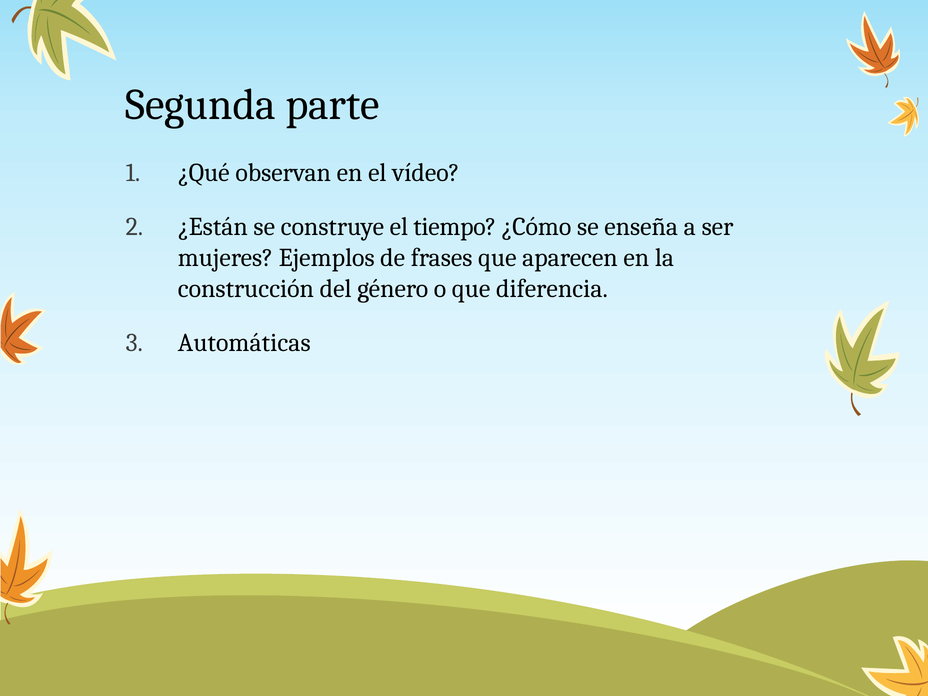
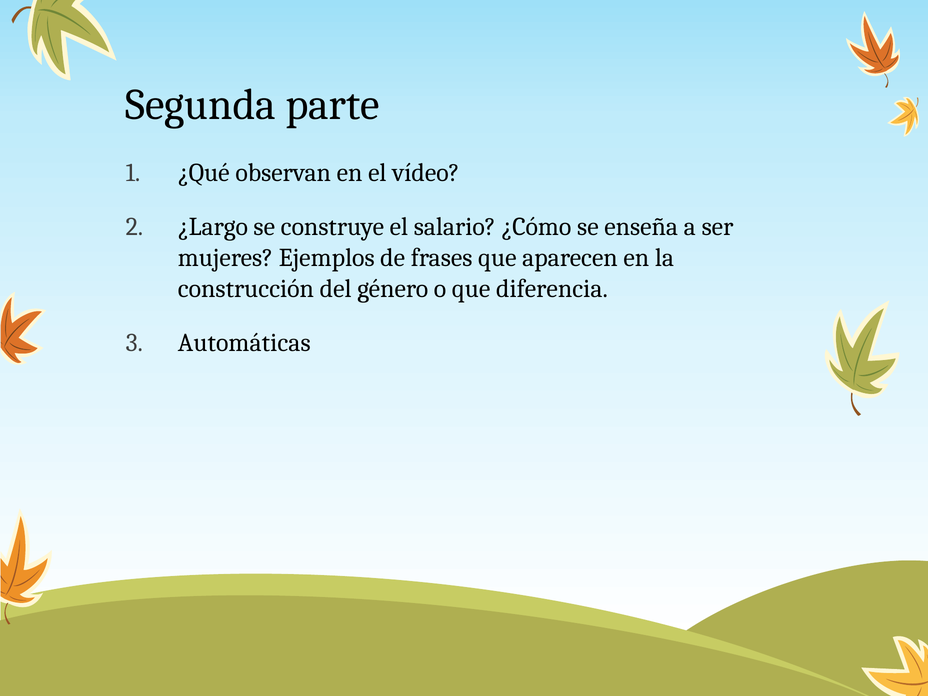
¿Están: ¿Están -> ¿Largo
tiempo: tiempo -> salario
